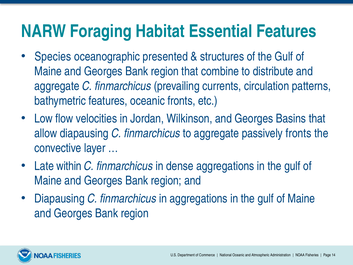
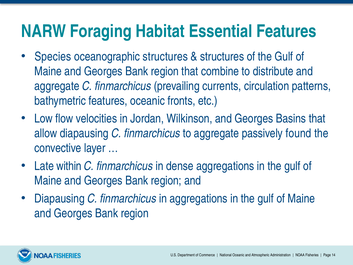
oceanographic presented: presented -> structures
passively fronts: fronts -> found
